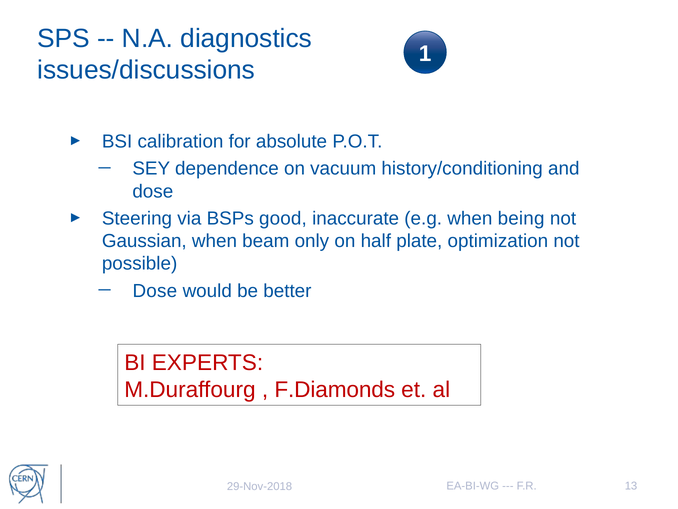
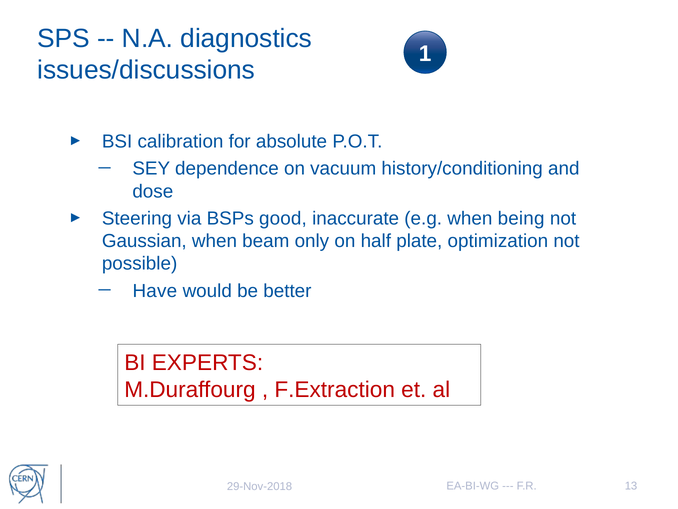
Dose at (155, 291): Dose -> Have
F.Diamonds: F.Diamonds -> F.Extraction
